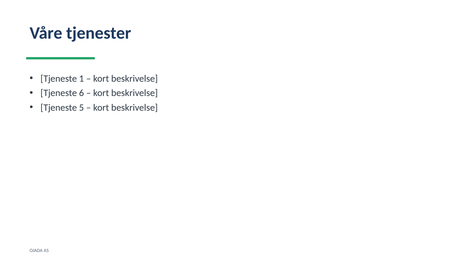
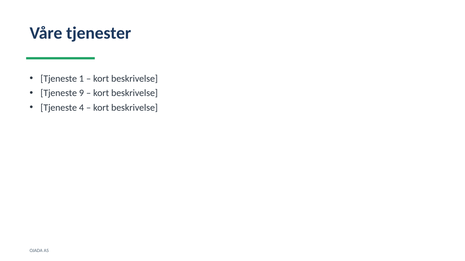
6: 6 -> 9
5: 5 -> 4
